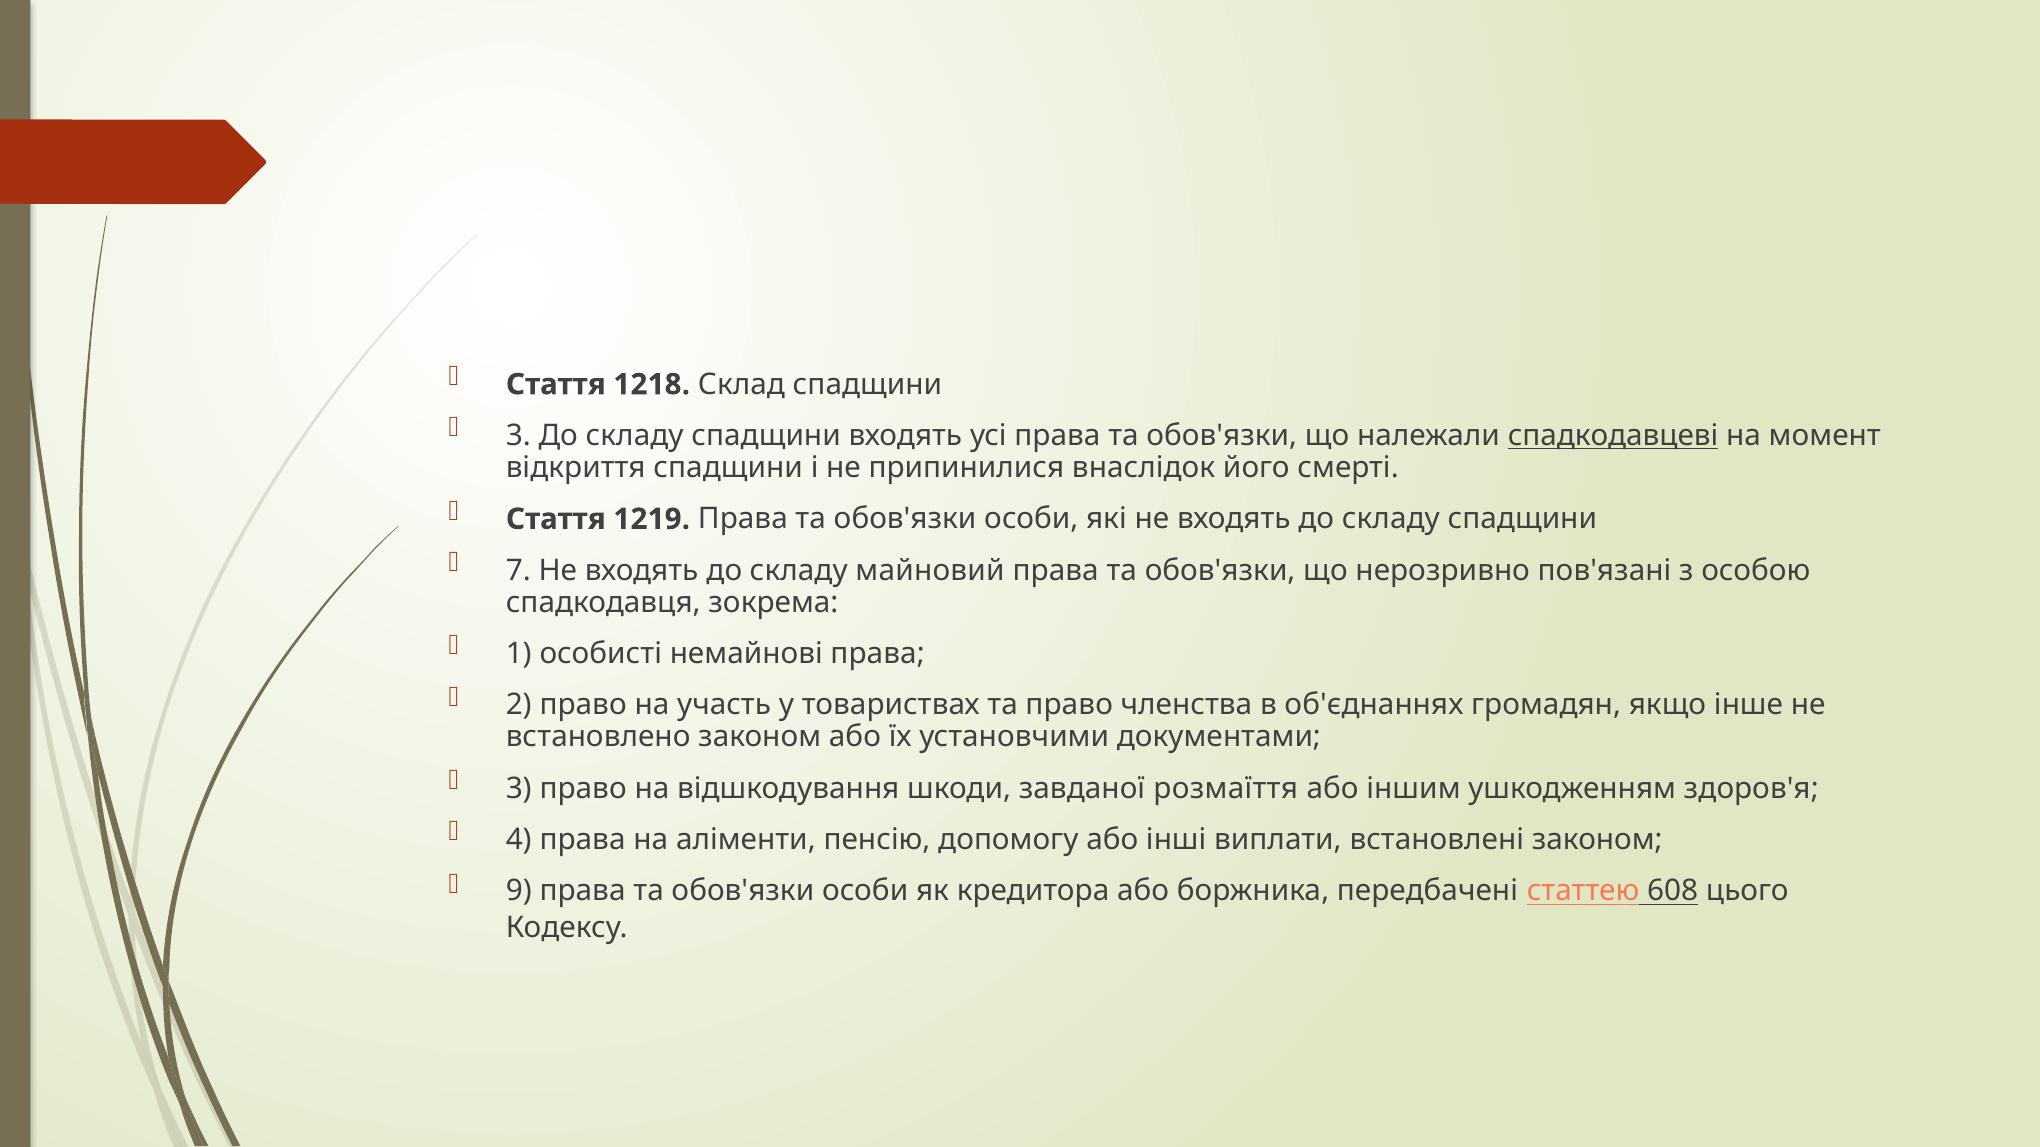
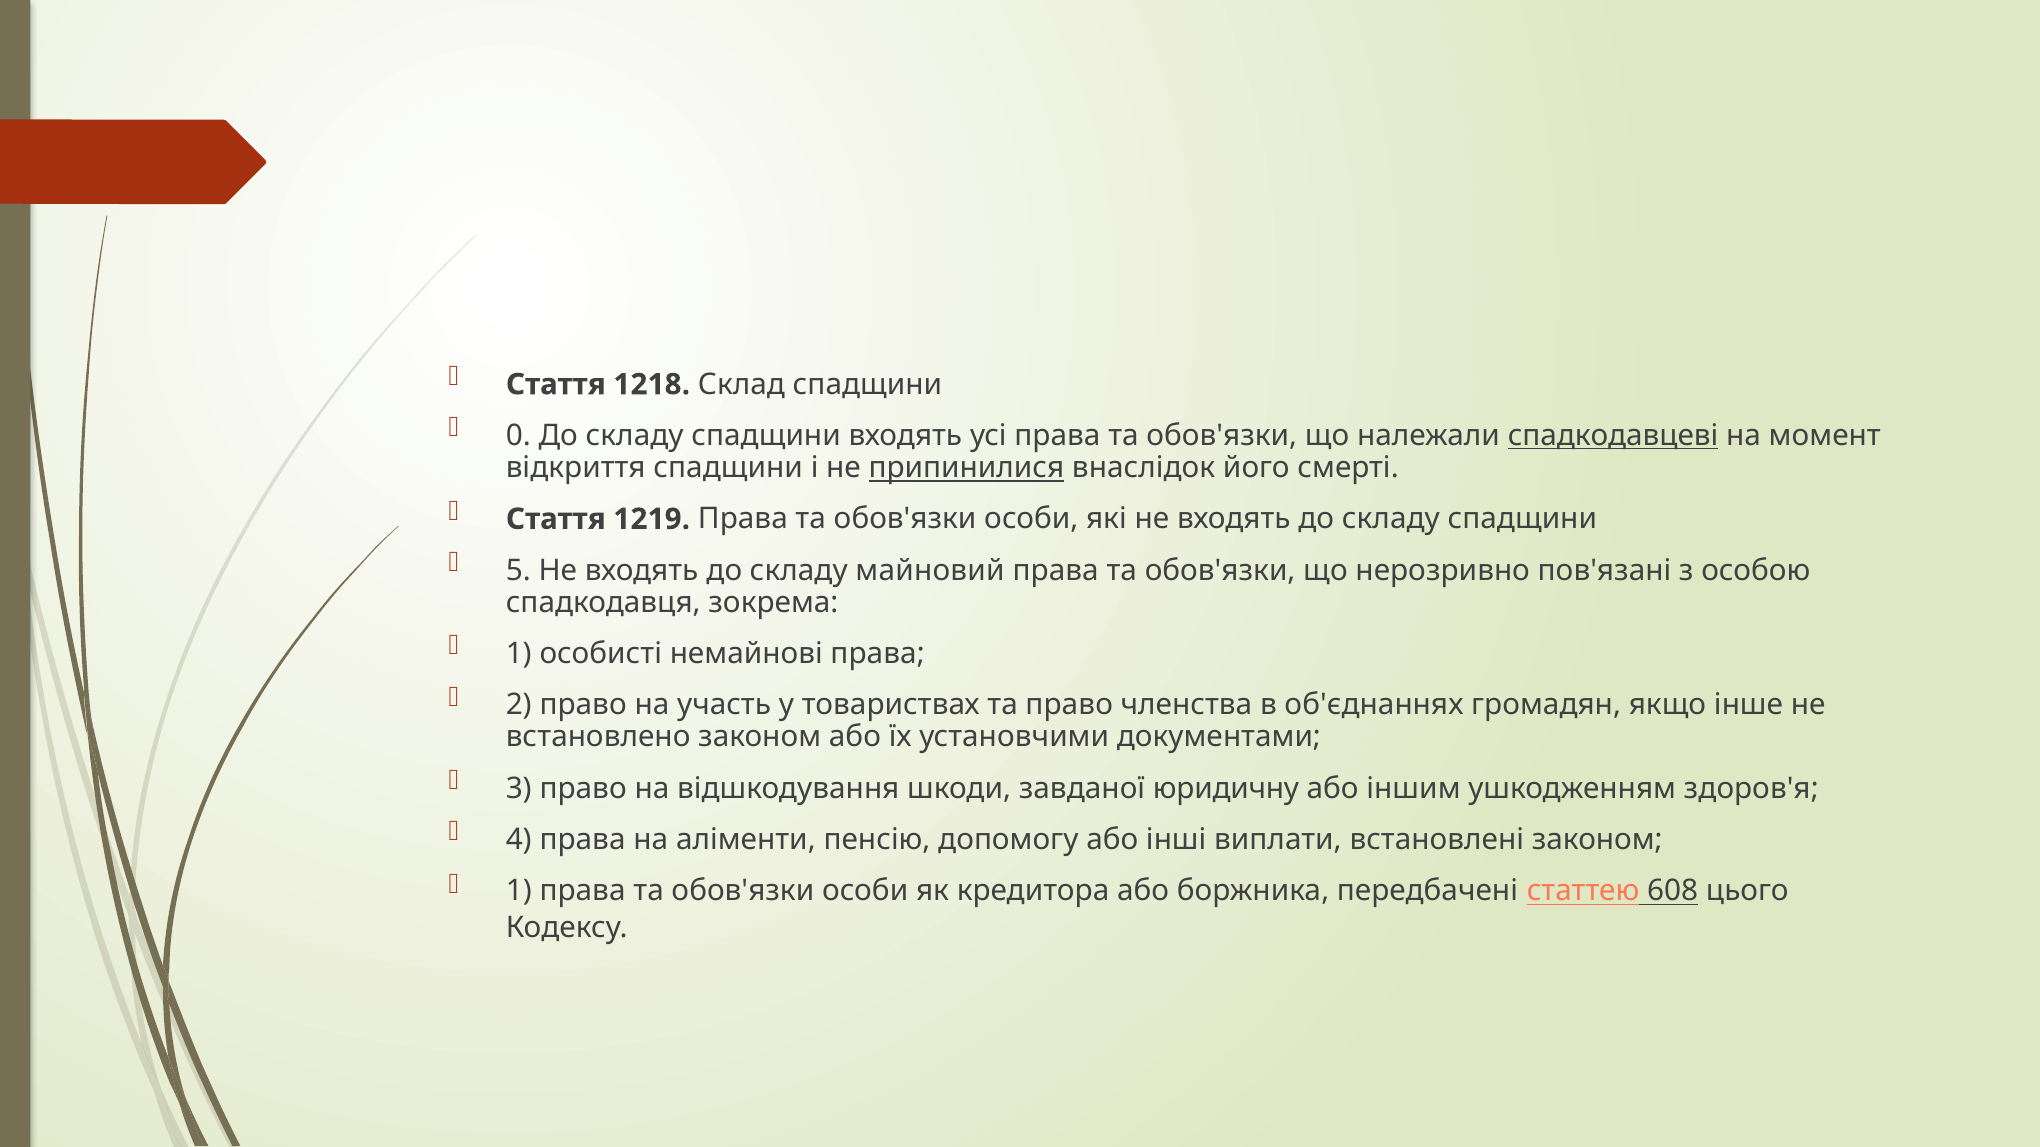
3 at (518, 436): 3 -> 0
припинилися underline: none -> present
7: 7 -> 5
розмаїття: розмаїття -> юридичну
9 at (519, 891): 9 -> 1
